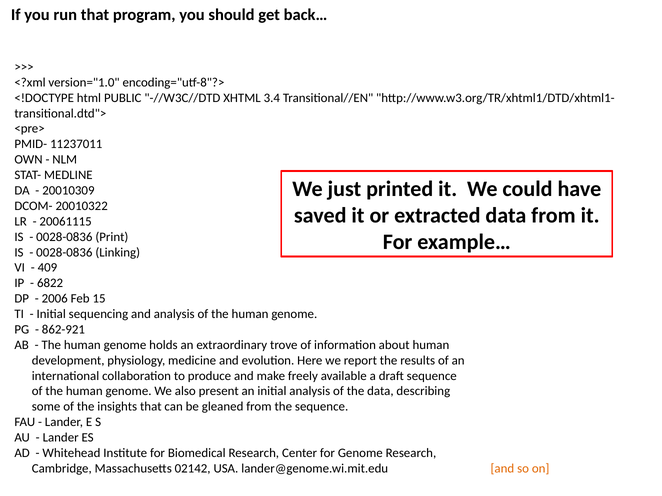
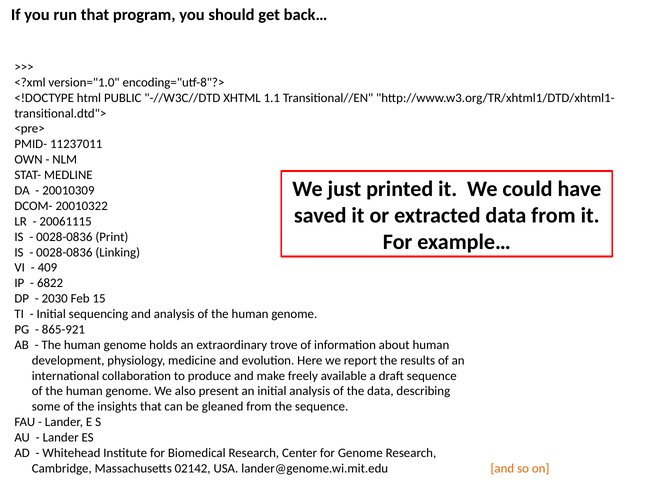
3.4: 3.4 -> 1.1
2006: 2006 -> 2030
862-921: 862-921 -> 865-921
